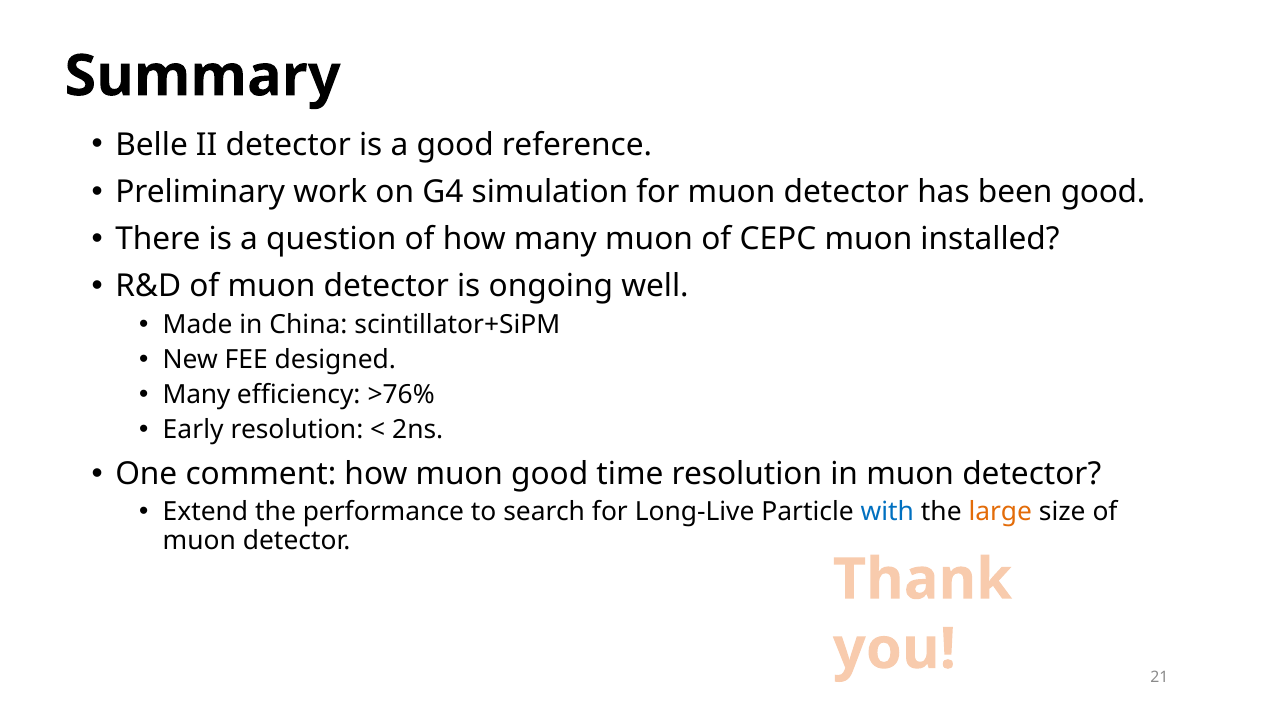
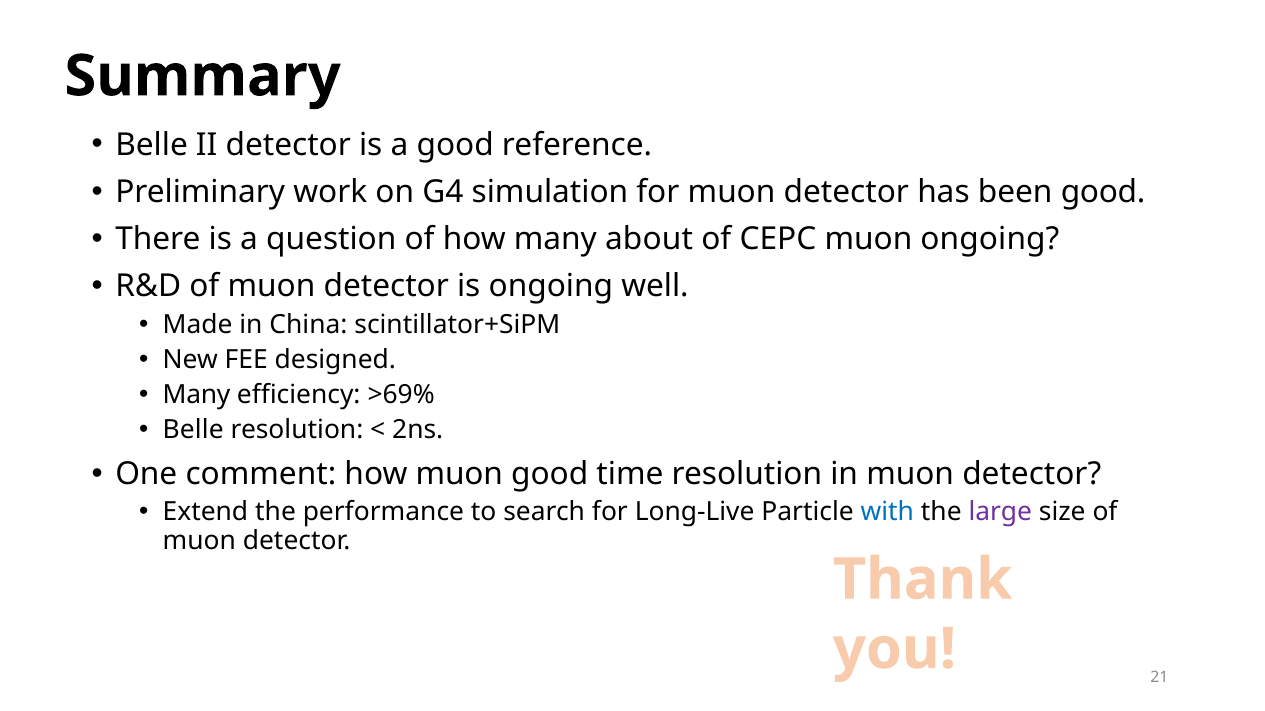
many muon: muon -> about
muon installed: installed -> ongoing
>76%: >76% -> >69%
Early at (193, 430): Early -> Belle
large colour: orange -> purple
